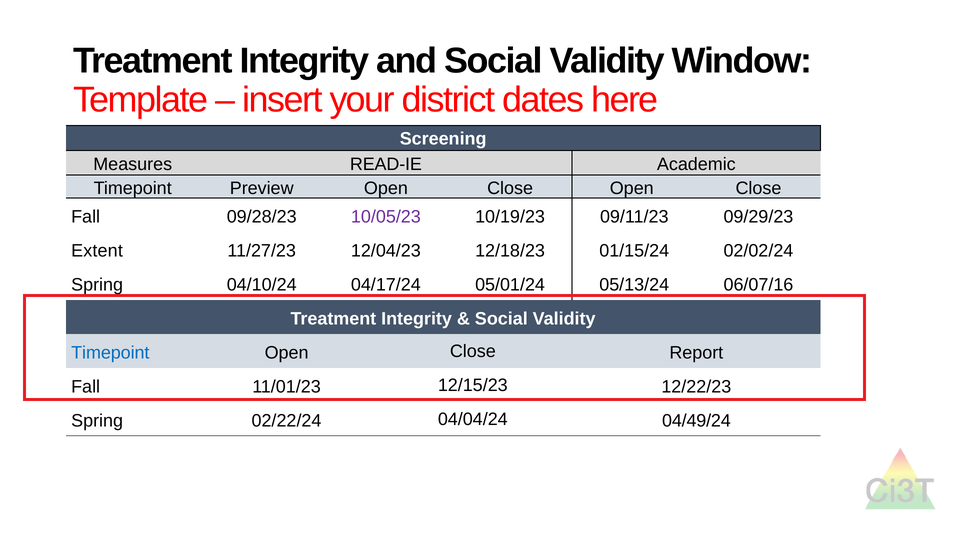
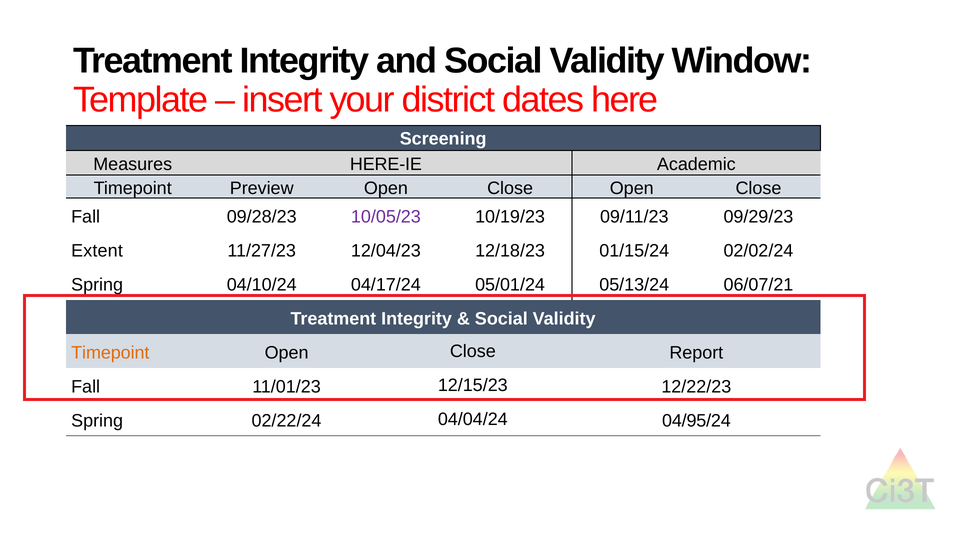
READ-IE: READ-IE -> HERE-IE
06/07/16: 06/07/16 -> 06/07/21
Timepoint at (110, 353) colour: blue -> orange
04/49/24: 04/49/24 -> 04/95/24
